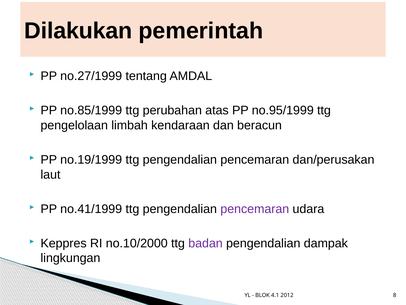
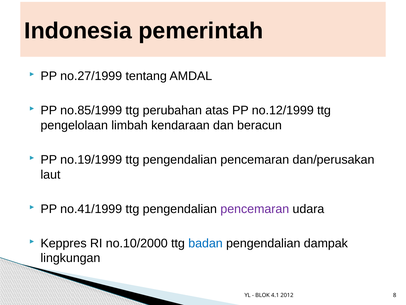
Dilakukan: Dilakukan -> Indonesia
no.95/1999: no.95/1999 -> no.12/1999
badan colour: purple -> blue
